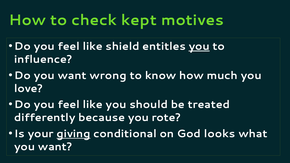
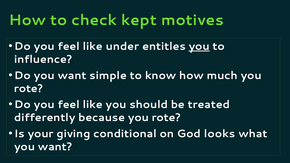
shield: shield -> under
wrong: wrong -> simple
love at (28, 89): love -> rote
giving underline: present -> none
